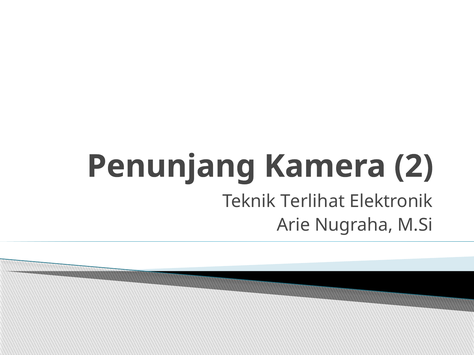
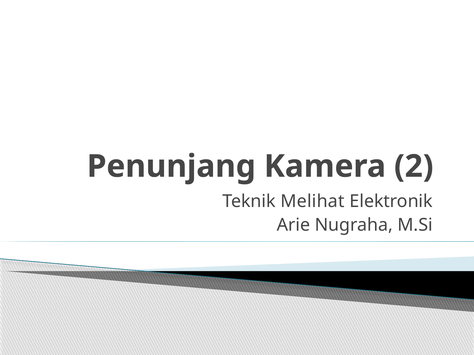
Terlihat: Terlihat -> Melihat
